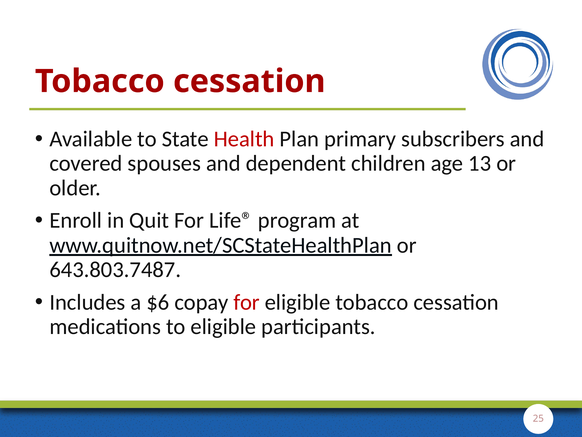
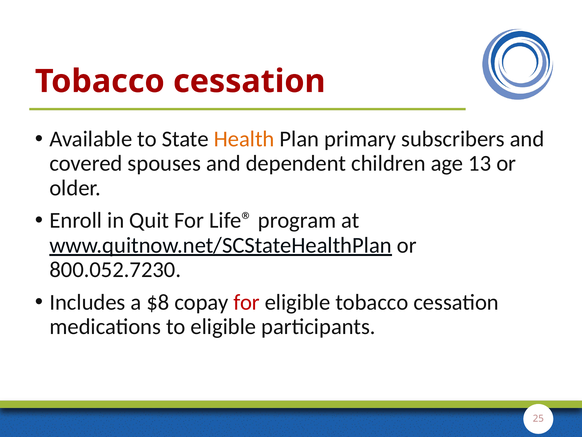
Health colour: red -> orange
643.803.7487: 643.803.7487 -> 800.052.7230
$6: $6 -> $8
